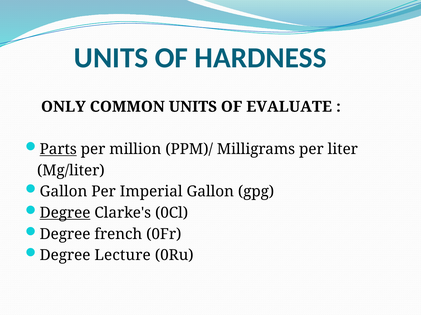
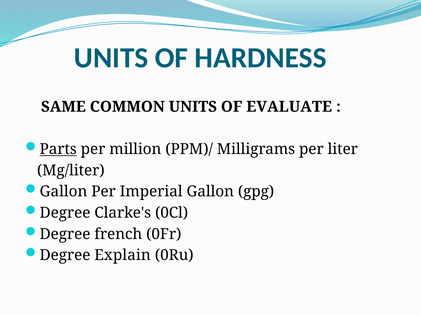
ONLY: ONLY -> SAME
Degree at (65, 213) underline: present -> none
Lecture: Lecture -> Explain
